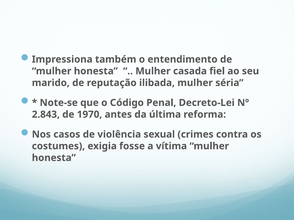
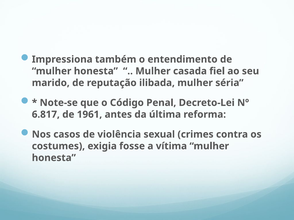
2.843: 2.843 -> 6.817
1970: 1970 -> 1961
